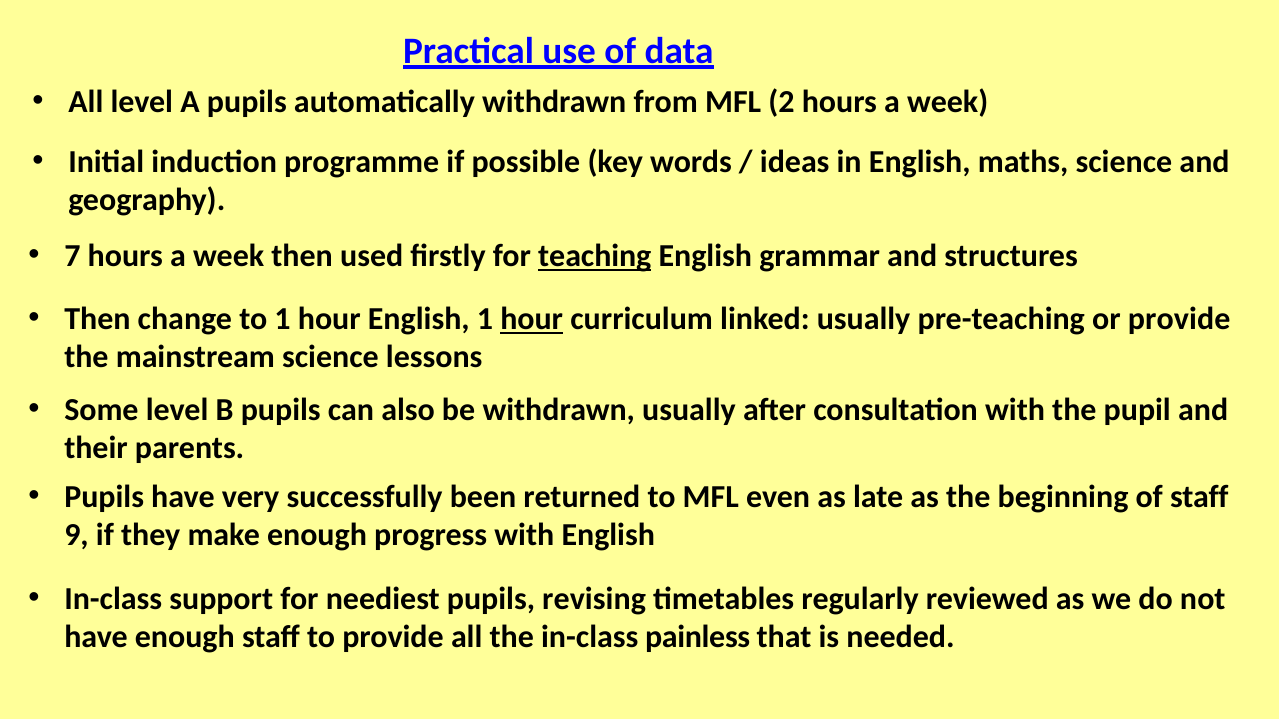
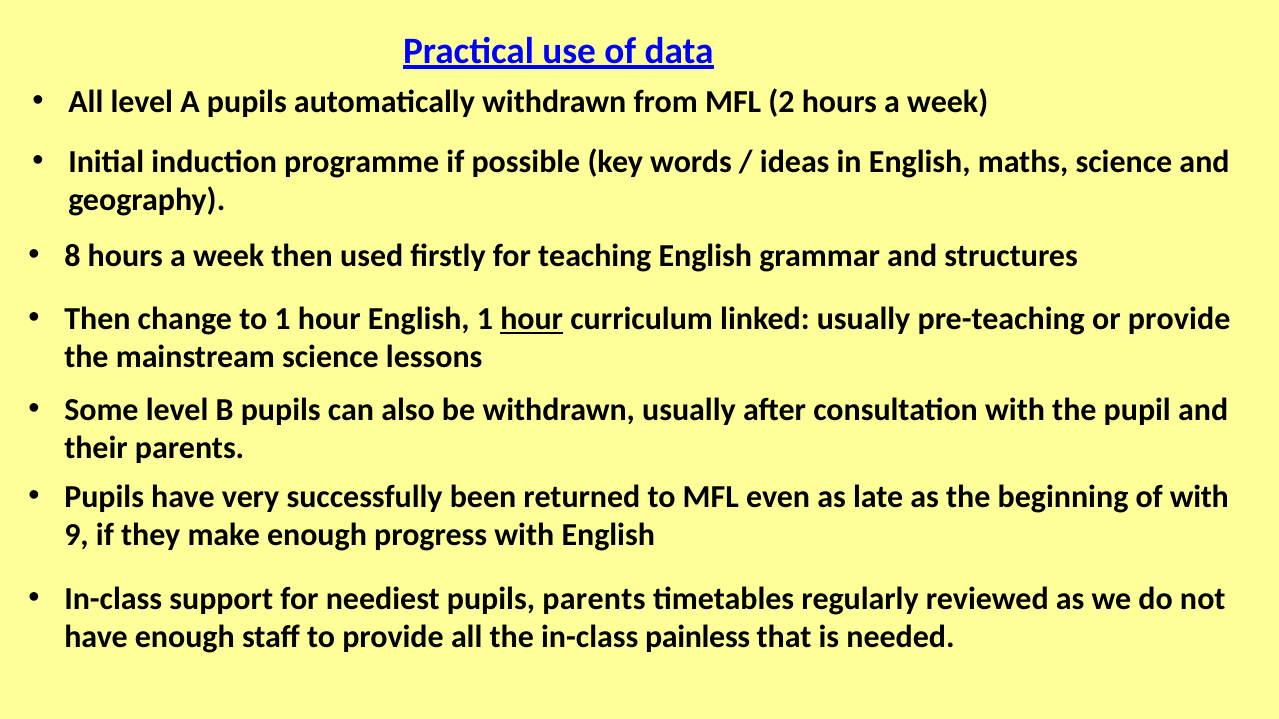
7: 7 -> 8
teaching underline: present -> none
of staff: staff -> with
pupils revising: revising -> parents
